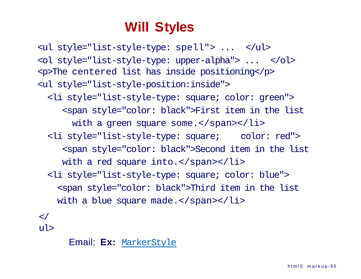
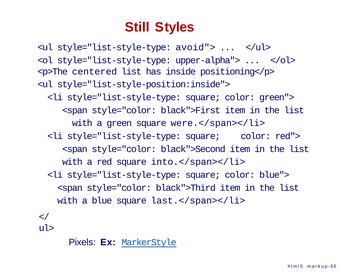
Will: Will -> Still
spell">: spell"> -> avoid">
some.</span></li>: some.</span></li> -> were.</span></li>
made.</span></li>: made.</span></li> -> last.</span></li>
Email: Email -> Pixels
